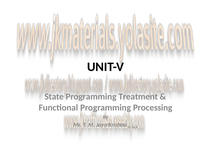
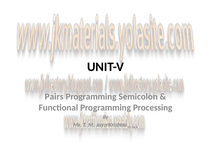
State: State -> Pairs
Treatment: Treatment -> Semicolon
